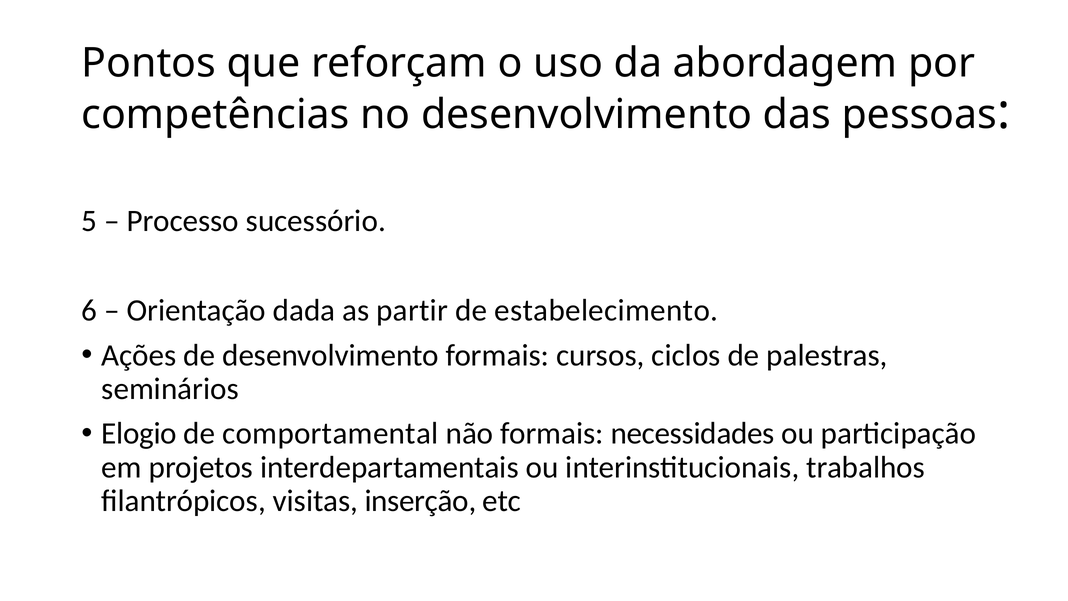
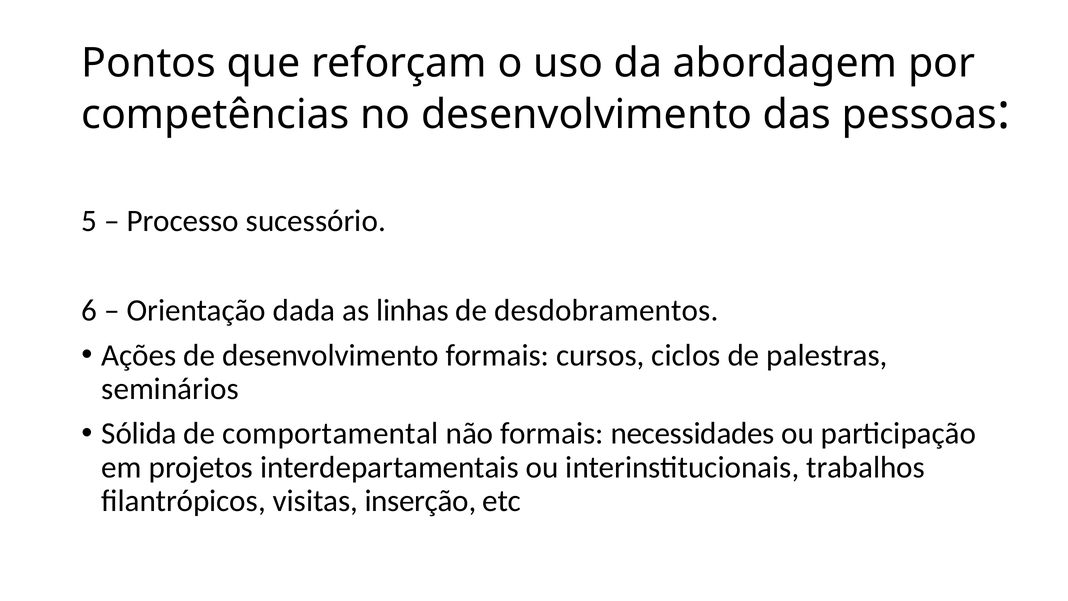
partir: partir -> linhas
estabelecimento: estabelecimento -> desdobramentos
Elogio: Elogio -> Sólida
